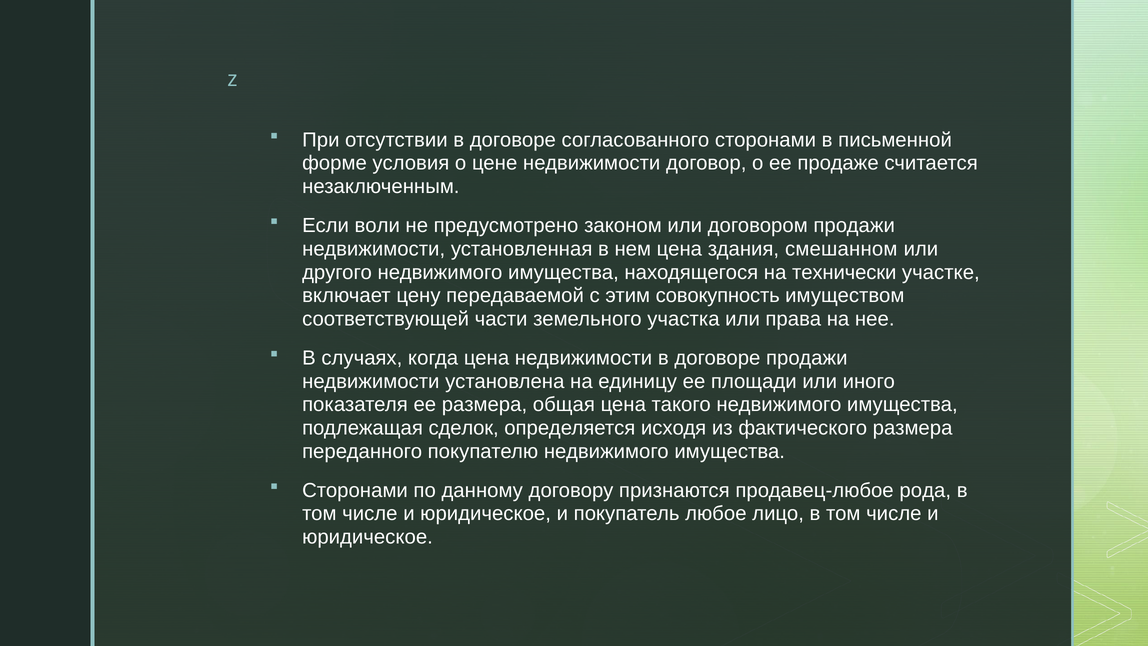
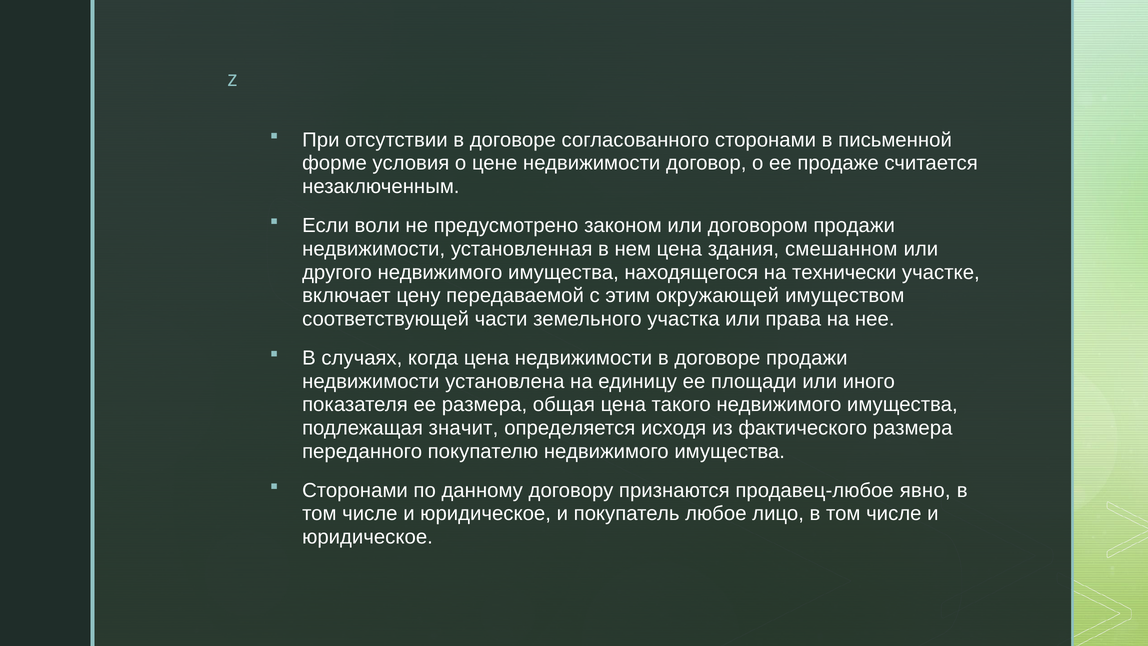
совокупность: совокупность -> окружающей
сделок: сделок -> значит
рода: рода -> явно
